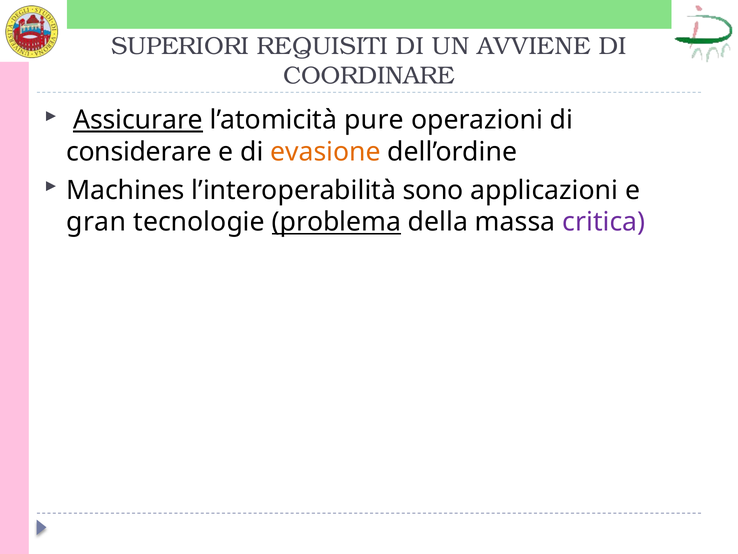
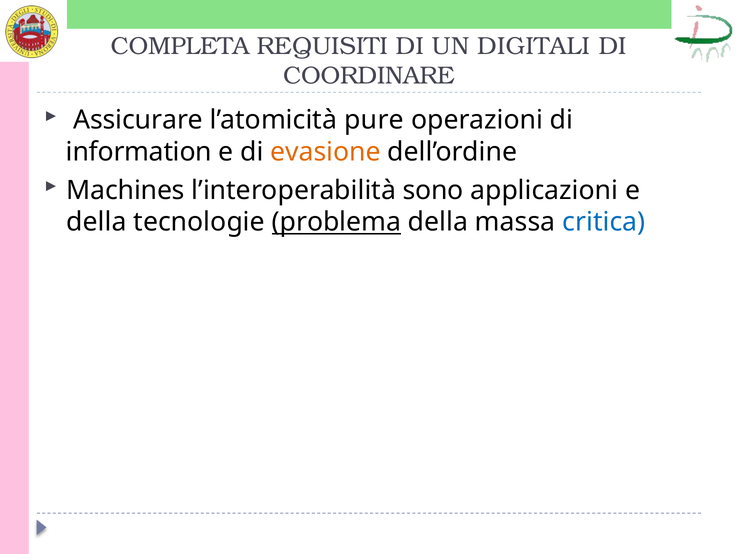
SUPERIORI: SUPERIORI -> COMPLETA
AVVIENE: AVVIENE -> DIGITALI
Assicurare underline: present -> none
considerare: considerare -> information
gran at (96, 222): gran -> della
critica colour: purple -> blue
